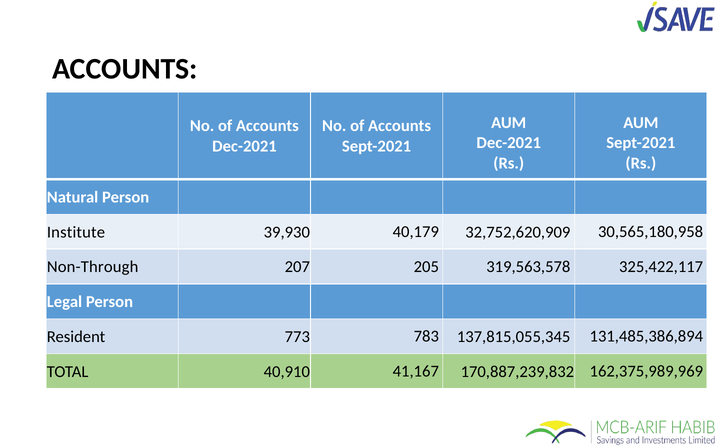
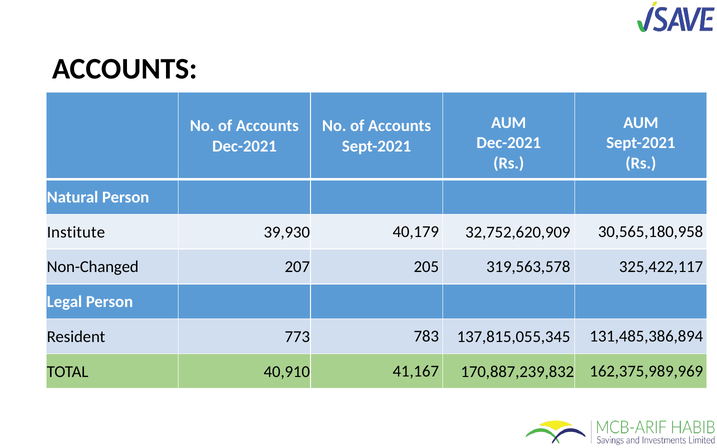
Non-Through: Non-Through -> Non-Changed
